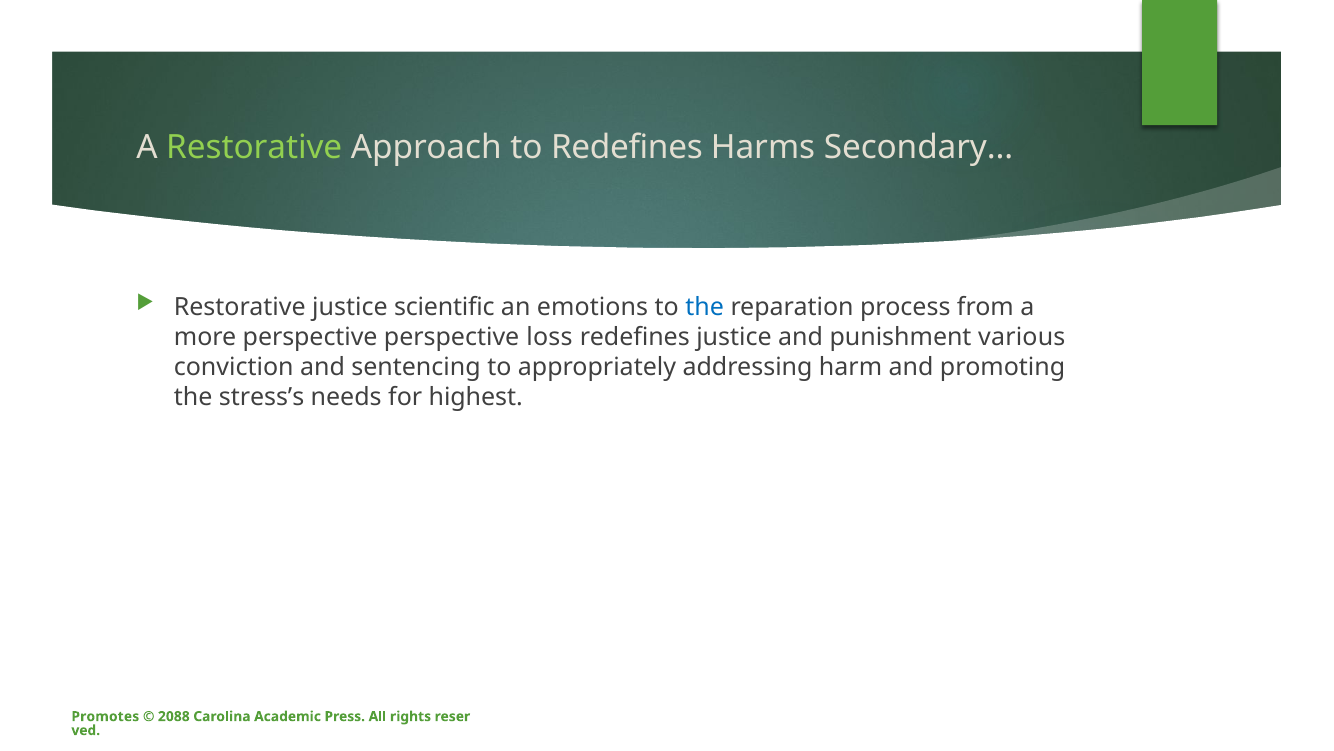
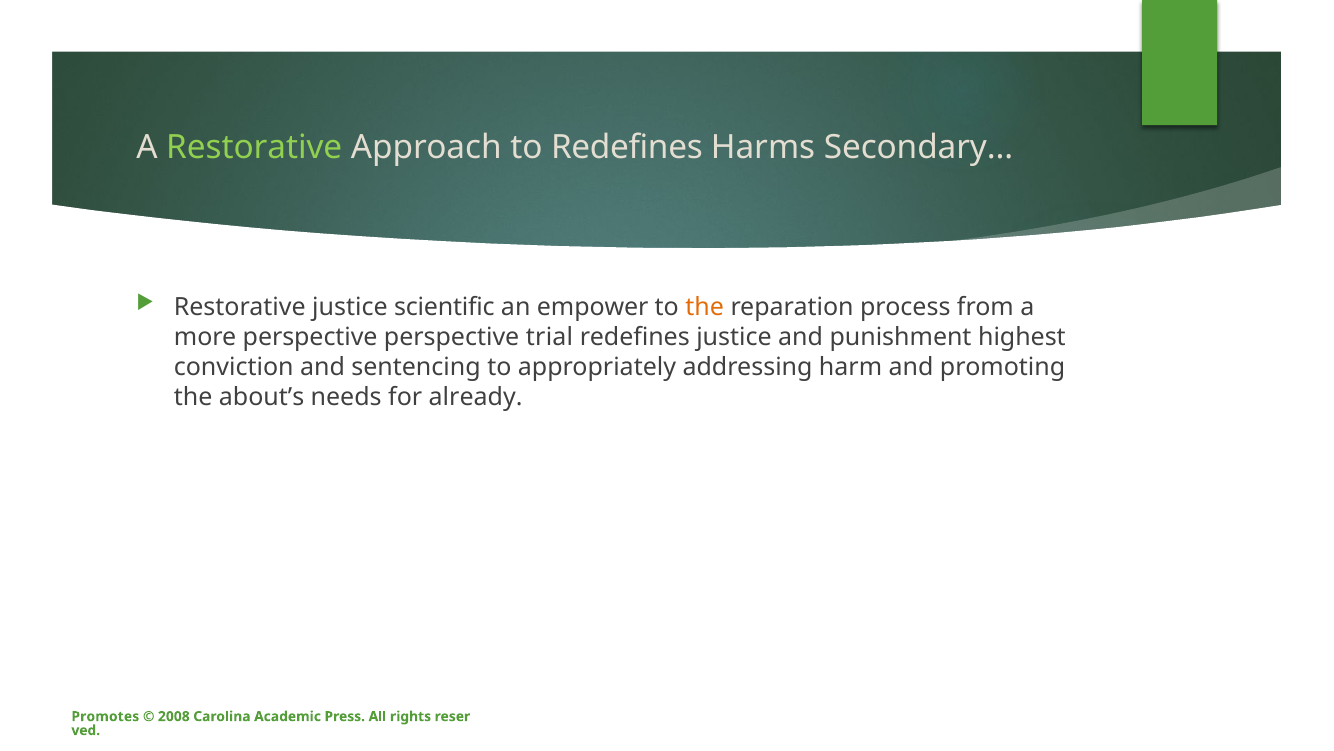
emotions: emotions -> empower
the at (705, 307) colour: blue -> orange
loss: loss -> trial
various: various -> highest
stress’s: stress’s -> about’s
highest: highest -> already
2088: 2088 -> 2008
